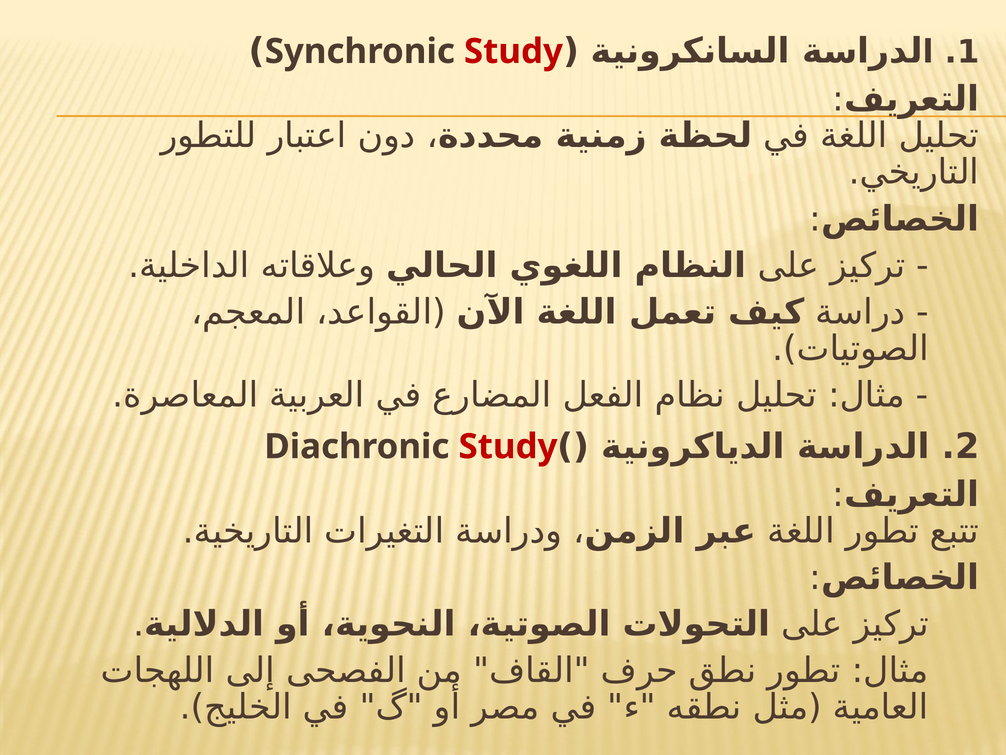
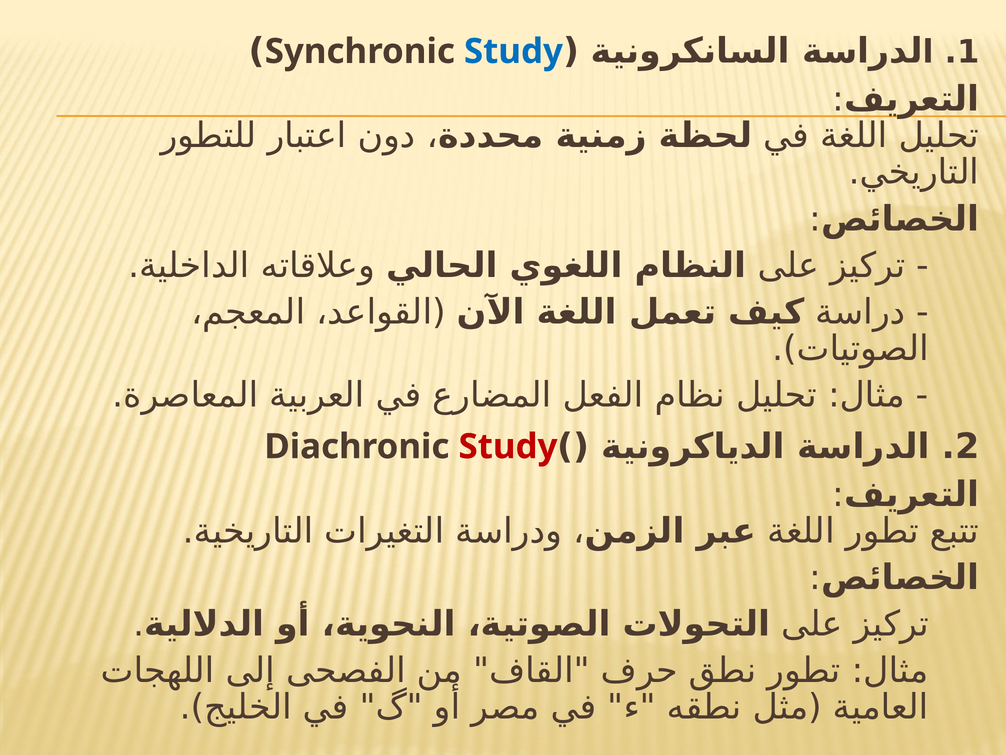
Study at (513, 51) colour: red -> blue
